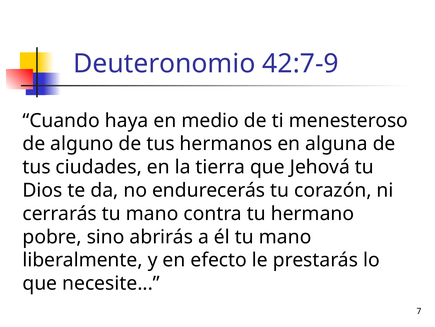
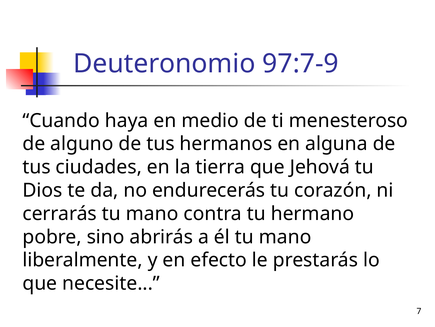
42:7-9: 42:7-9 -> 97:7-9
